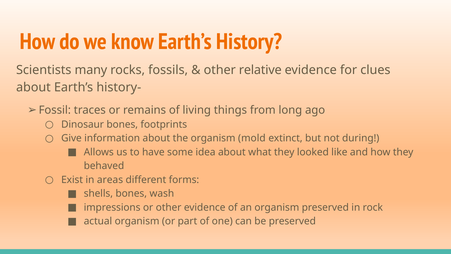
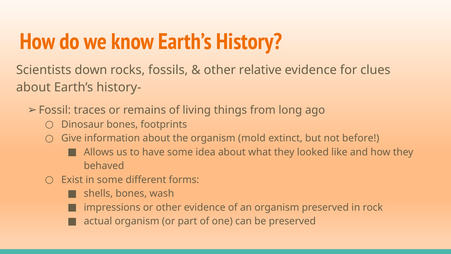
many: many -> down
during: during -> before
in areas: areas -> some
